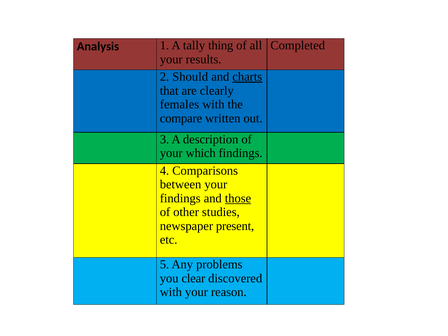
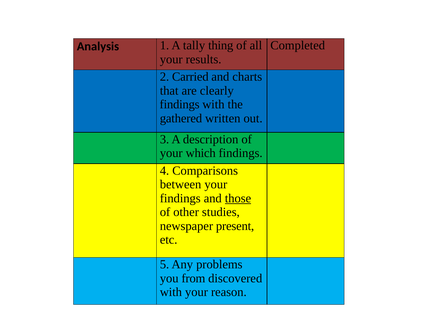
Should: Should -> Carried
charts underline: present -> none
females at (179, 104): females -> findings
compare: compare -> gathered
clear: clear -> from
